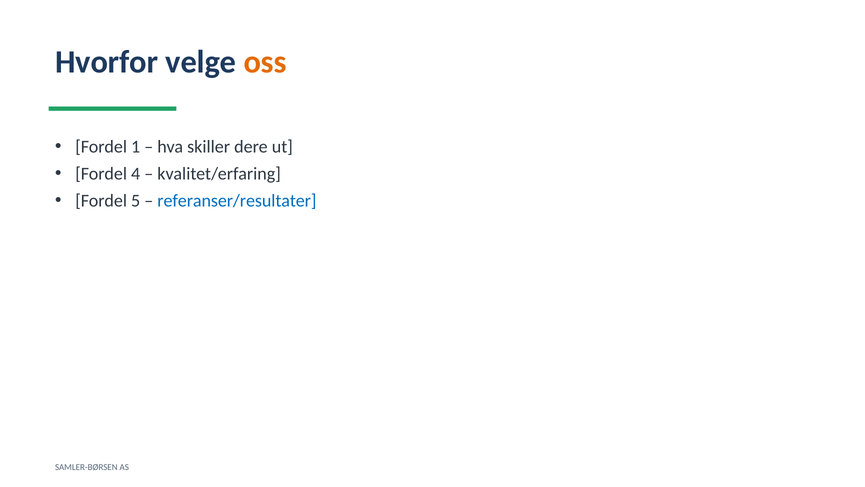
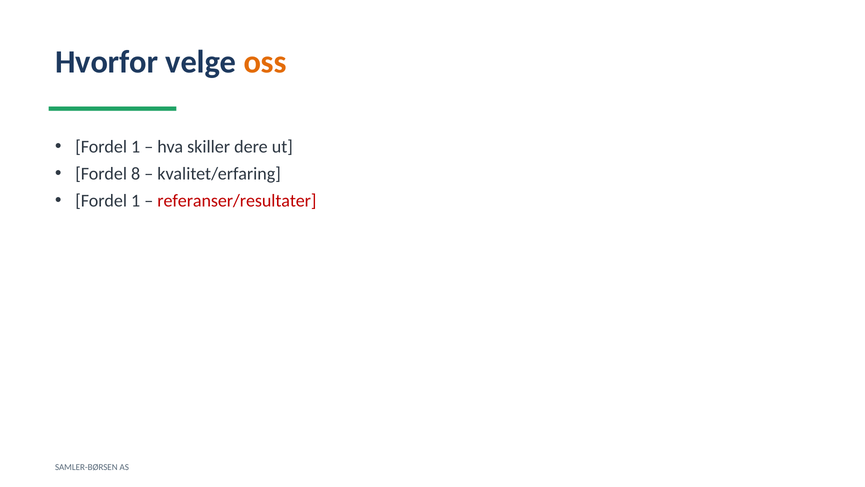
4: 4 -> 8
5 at (136, 201): 5 -> 1
referanser/resultater colour: blue -> red
